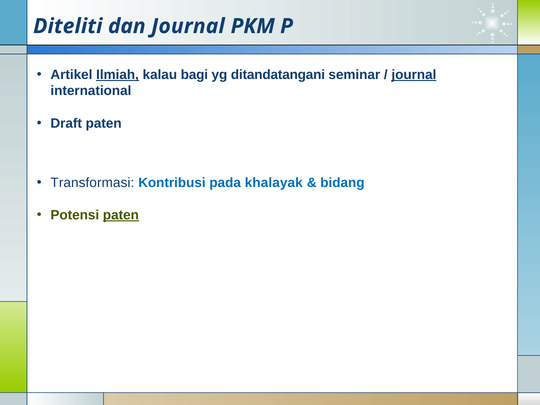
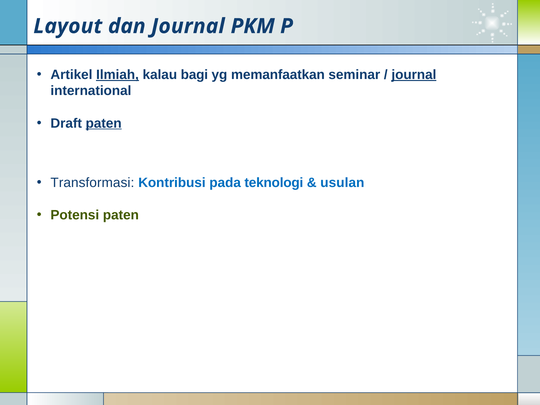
Diteliti: Diteliti -> Layout
ditandatangani: ditandatangani -> memanfaatkan
paten at (104, 123) underline: none -> present
khalayak: khalayak -> teknologi
bidang: bidang -> usulan
paten at (121, 215) underline: present -> none
